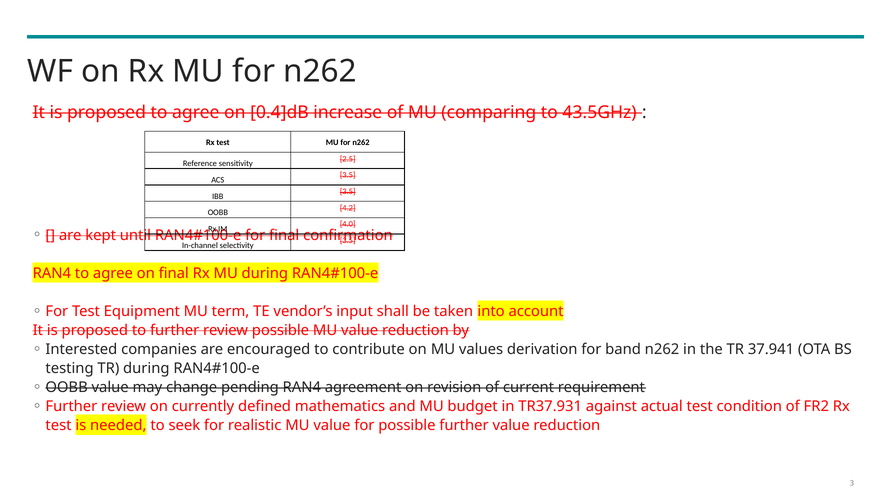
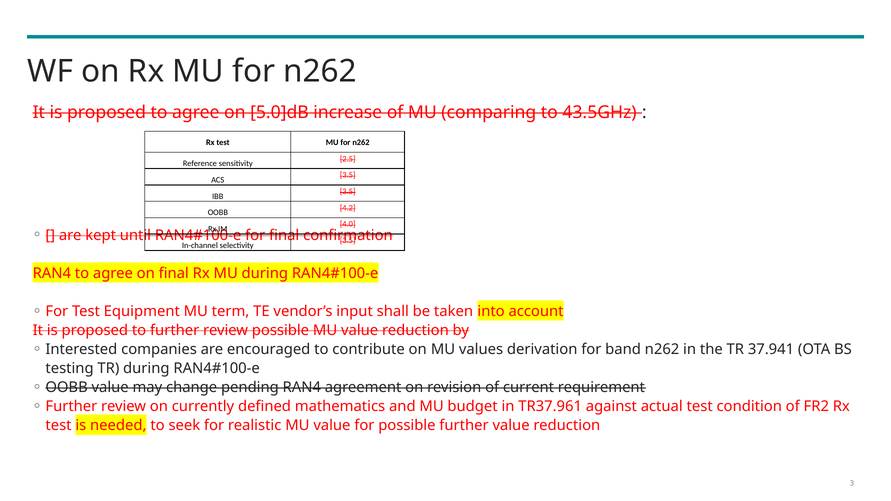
0.4]dB: 0.4]dB -> 5.0]dB
TR37.931: TR37.931 -> TR37.961
